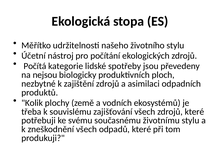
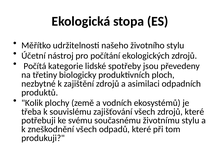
nejsou: nejsou -> třetiny
